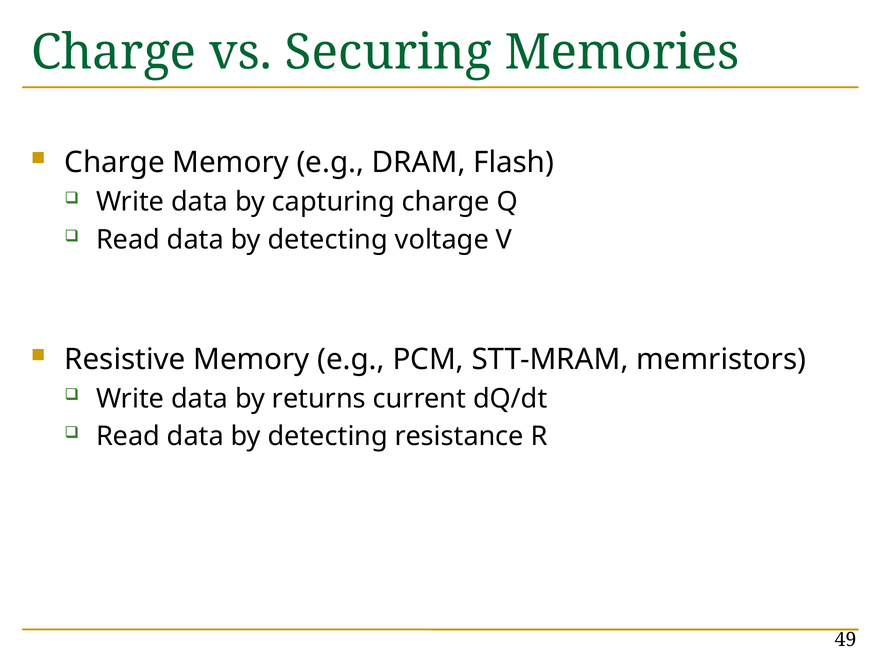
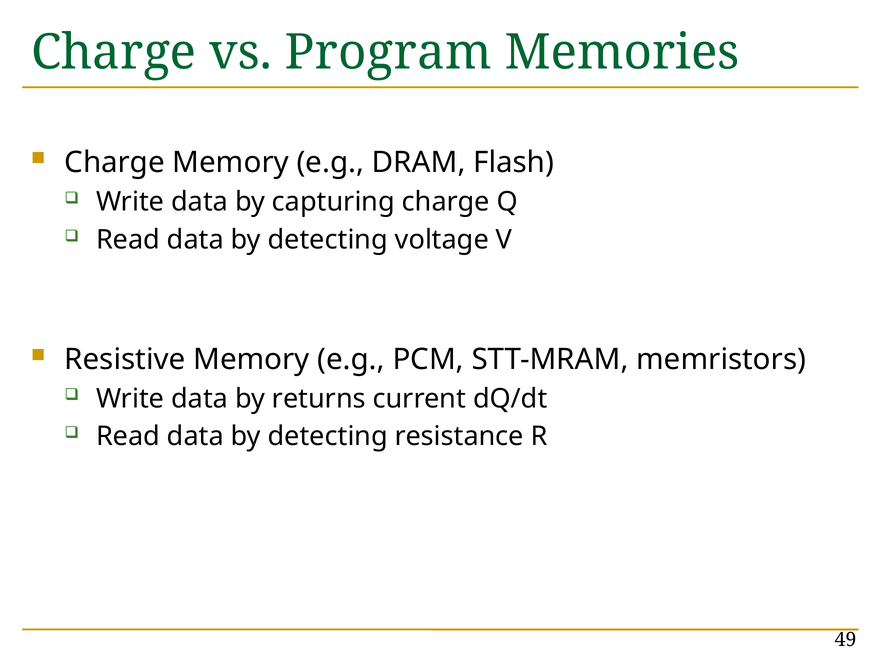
Securing: Securing -> Program
